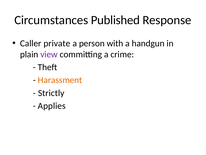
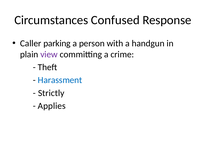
Published: Published -> Confused
private: private -> parking
Harassment colour: orange -> blue
